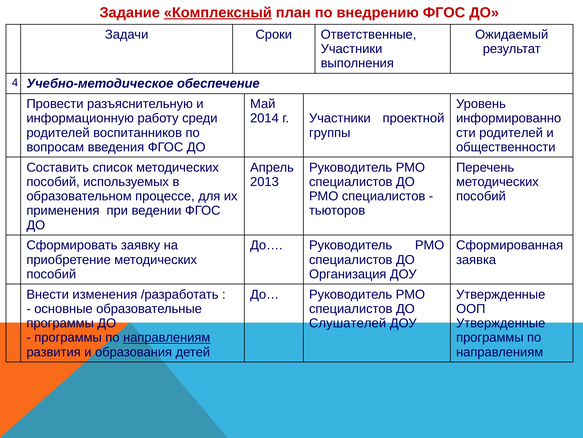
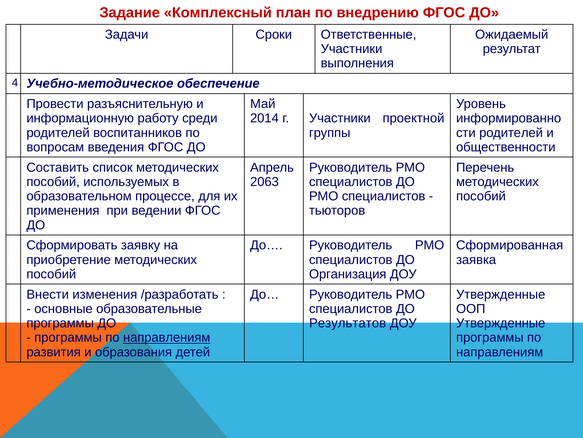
Комплексный underline: present -> none
2013: 2013 -> 2063
Слушателей: Слушателей -> Результатов
